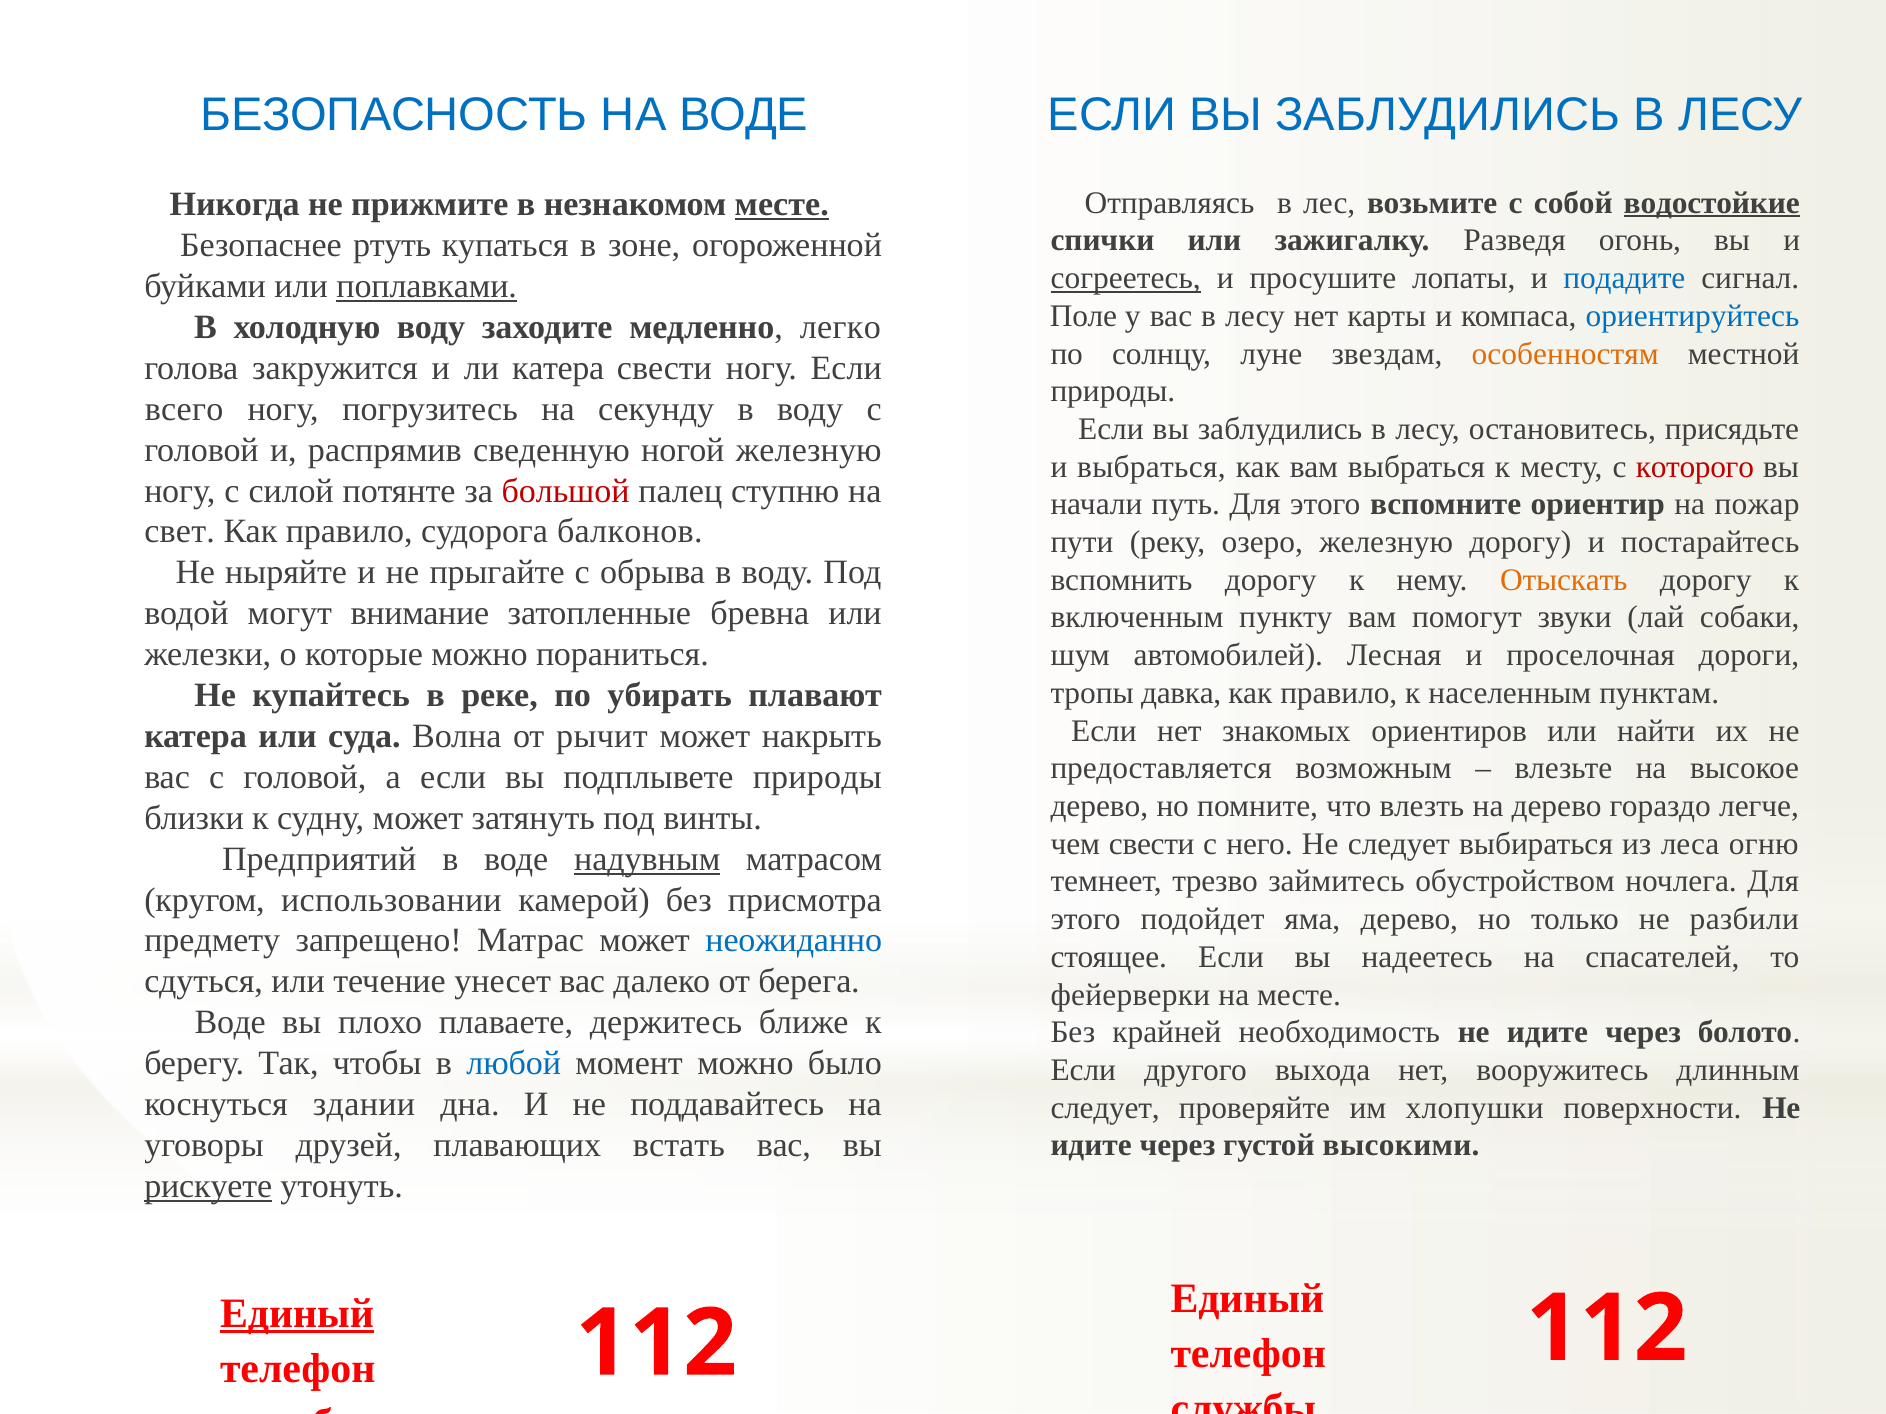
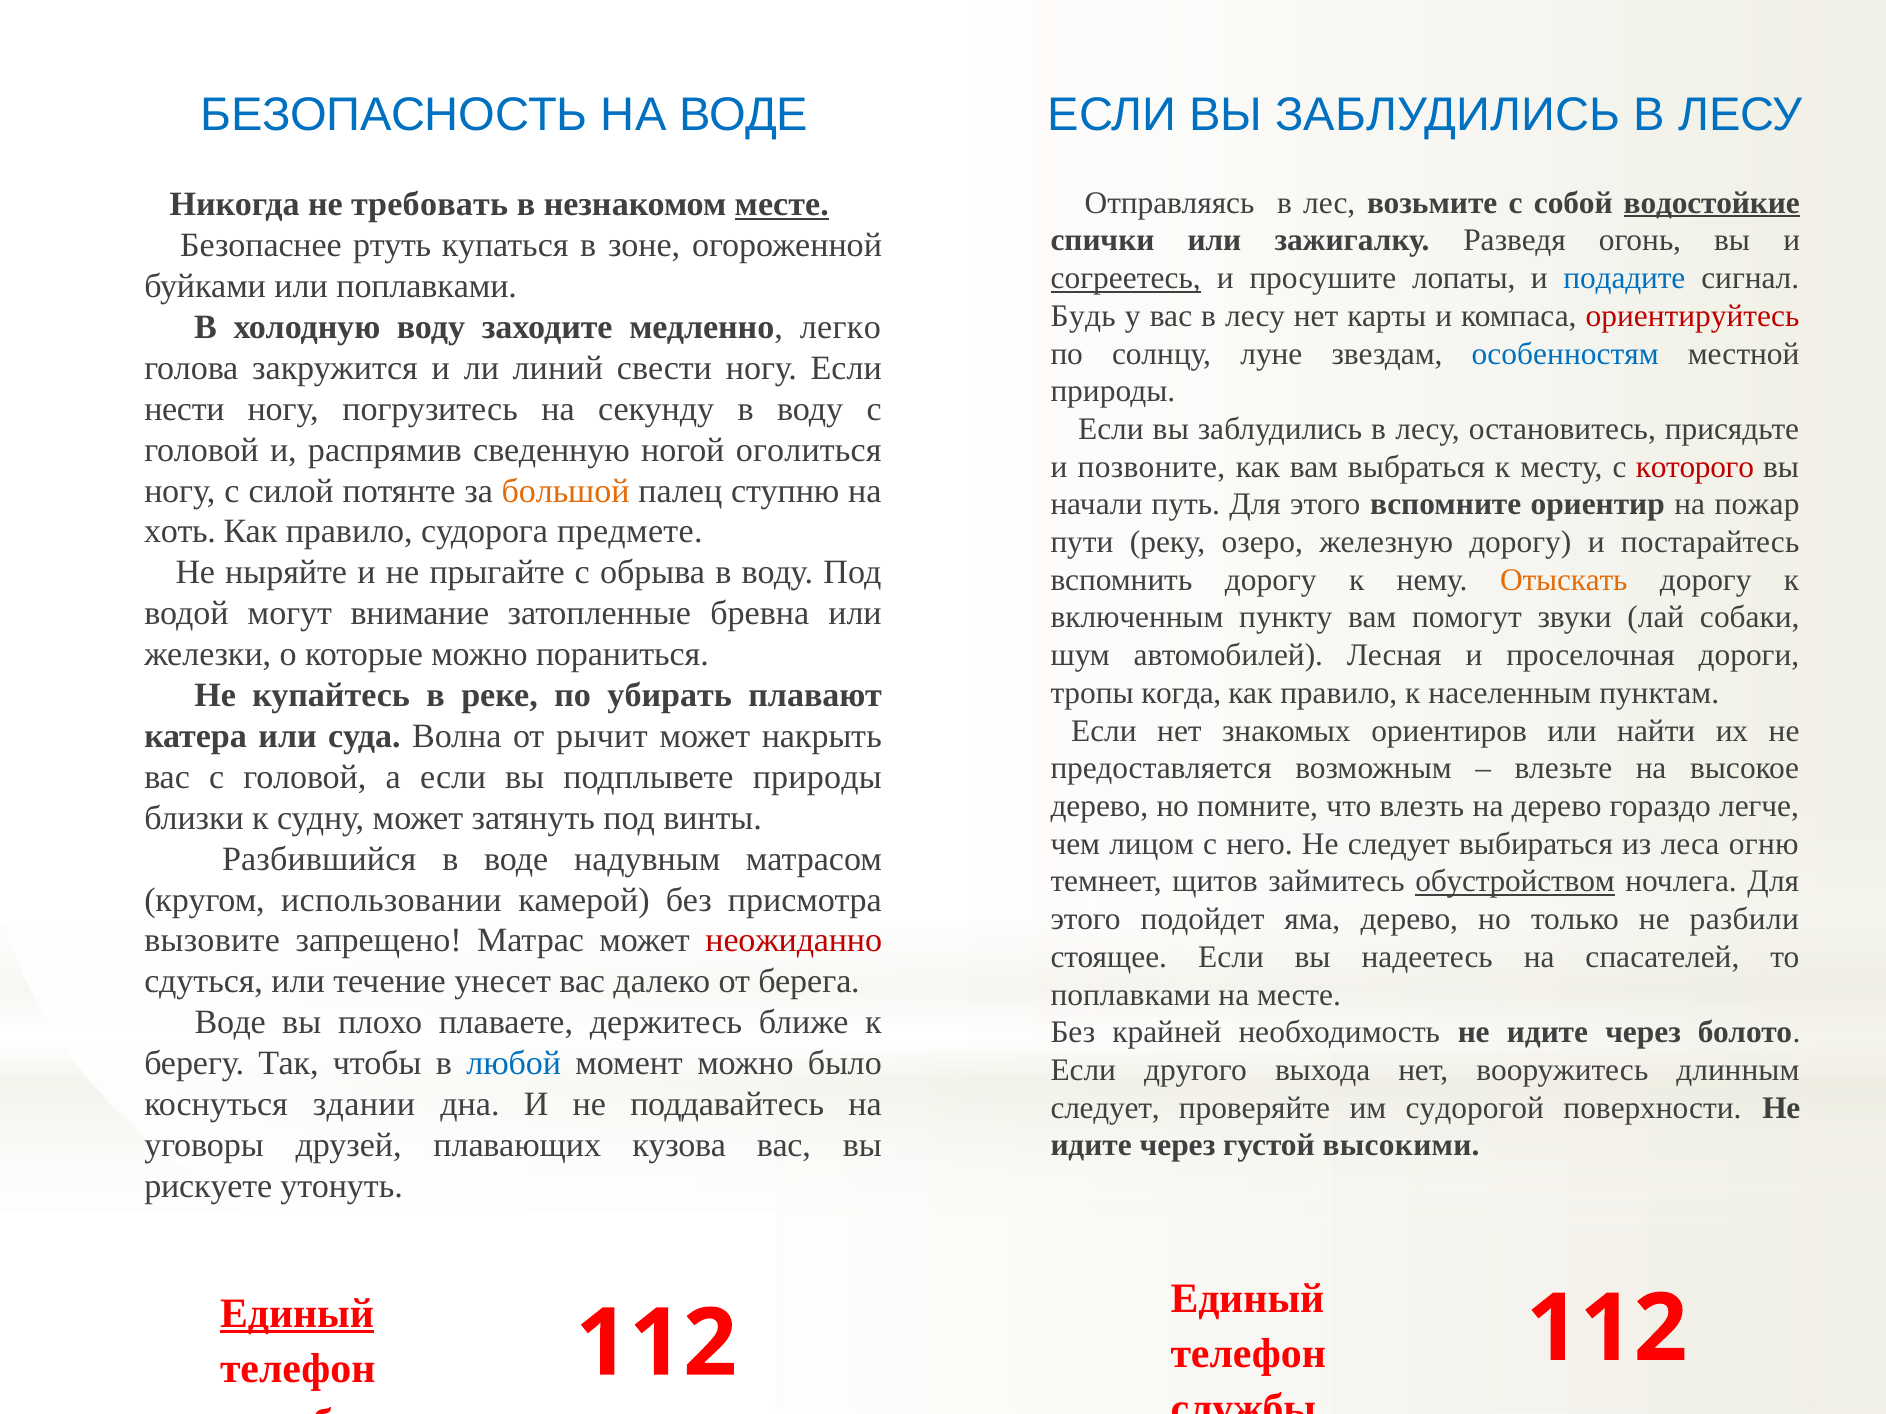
прижмите: прижмите -> требовать
поплавками at (427, 286) underline: present -> none
Поле: Поле -> Будь
ориентируйтесь colour: blue -> red
особенностям colour: orange -> blue
ли катера: катера -> линий
всего: всего -> нести
ногой железную: железную -> оголиться
и выбраться: выбраться -> позвоните
большой colour: red -> orange
свет: свет -> хоть
балконов: балконов -> предмете
давка: давка -> когда
чем свести: свести -> лицом
Предприятий: Предприятий -> Разбившийся
надувным underline: present -> none
трезво: трезво -> щитов
обустройством underline: none -> present
предмету: предмету -> вызовите
неожиданно colour: blue -> red
фейерверки at (1130, 995): фейерверки -> поплавками
хлопушки: хлопушки -> судорогой
встать: встать -> кузова
рискуете underline: present -> none
